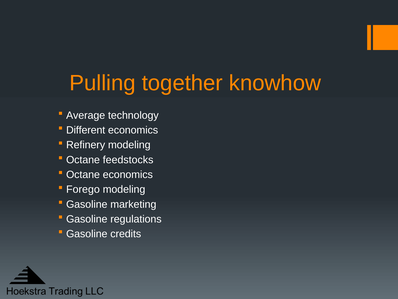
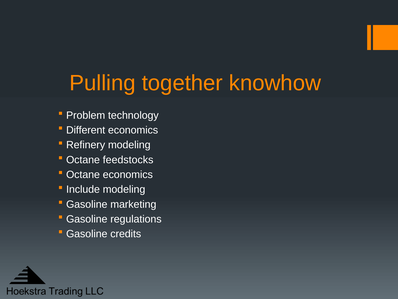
Average: Average -> Problem
Forego: Forego -> Include
